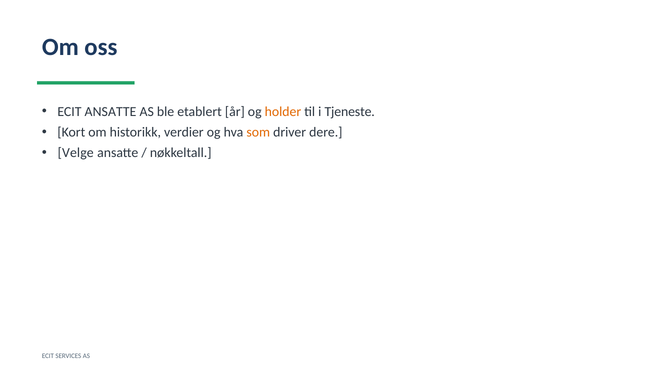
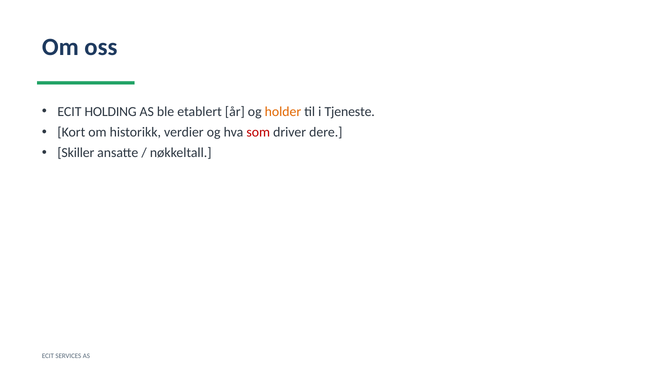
ECIT ANSATTE: ANSATTE -> HOLDING
som colour: orange -> red
Velge: Velge -> Skiller
